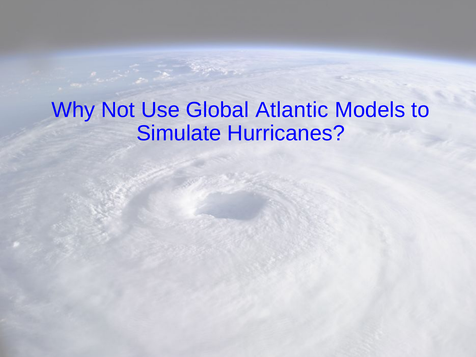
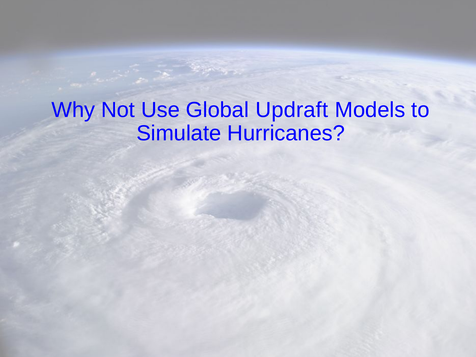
Atlantic: Atlantic -> Updraft
